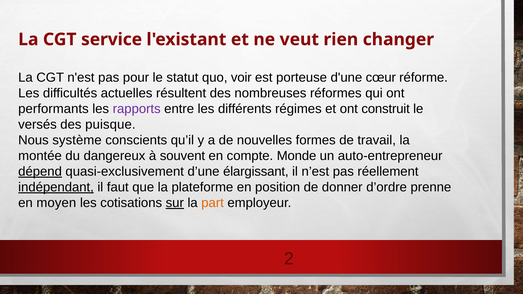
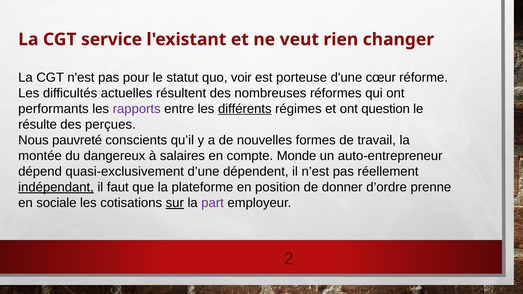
différents underline: none -> present
construit: construit -> question
versés: versés -> résulte
puisque: puisque -> perçues
système: système -> pauvreté
souvent: souvent -> salaires
dépend underline: present -> none
élargissant: élargissant -> dépendent
moyen: moyen -> sociale
part colour: orange -> purple
